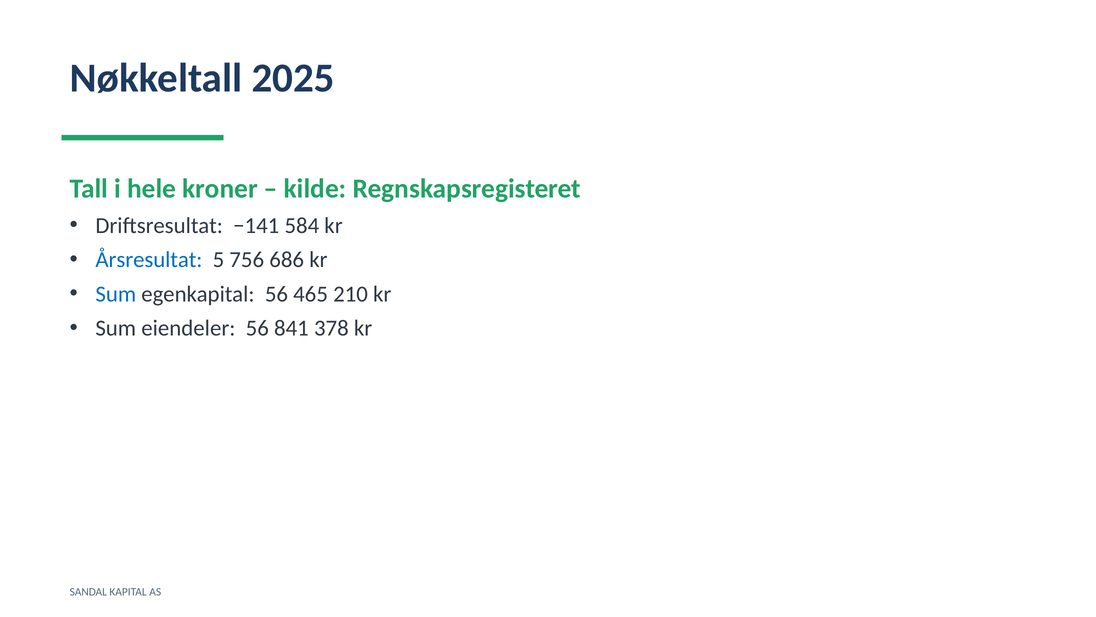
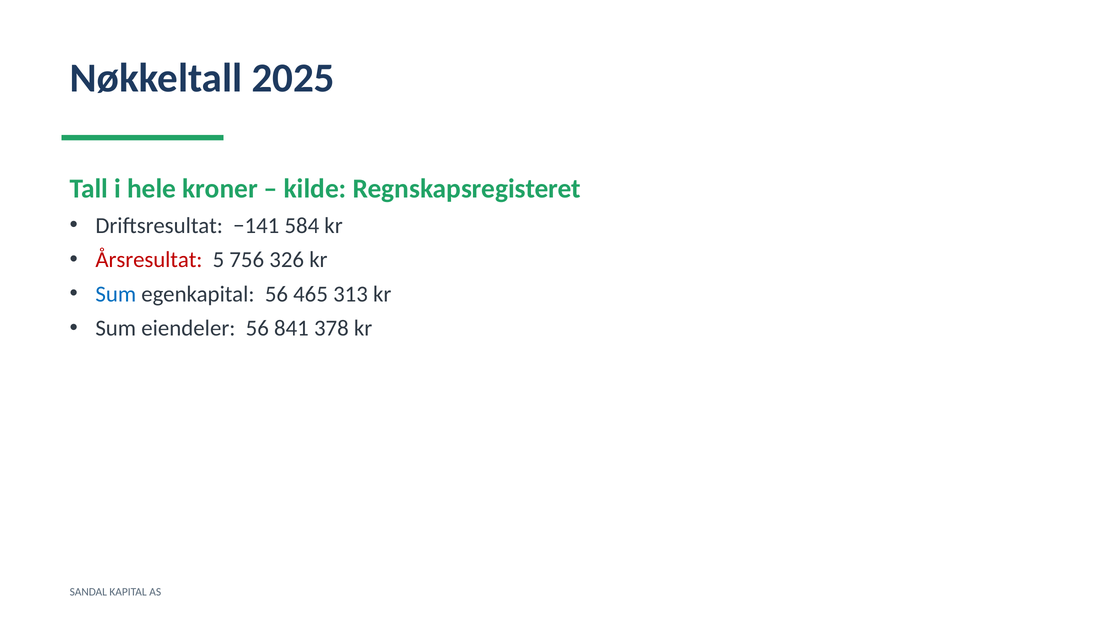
Årsresultat colour: blue -> red
686: 686 -> 326
210: 210 -> 313
